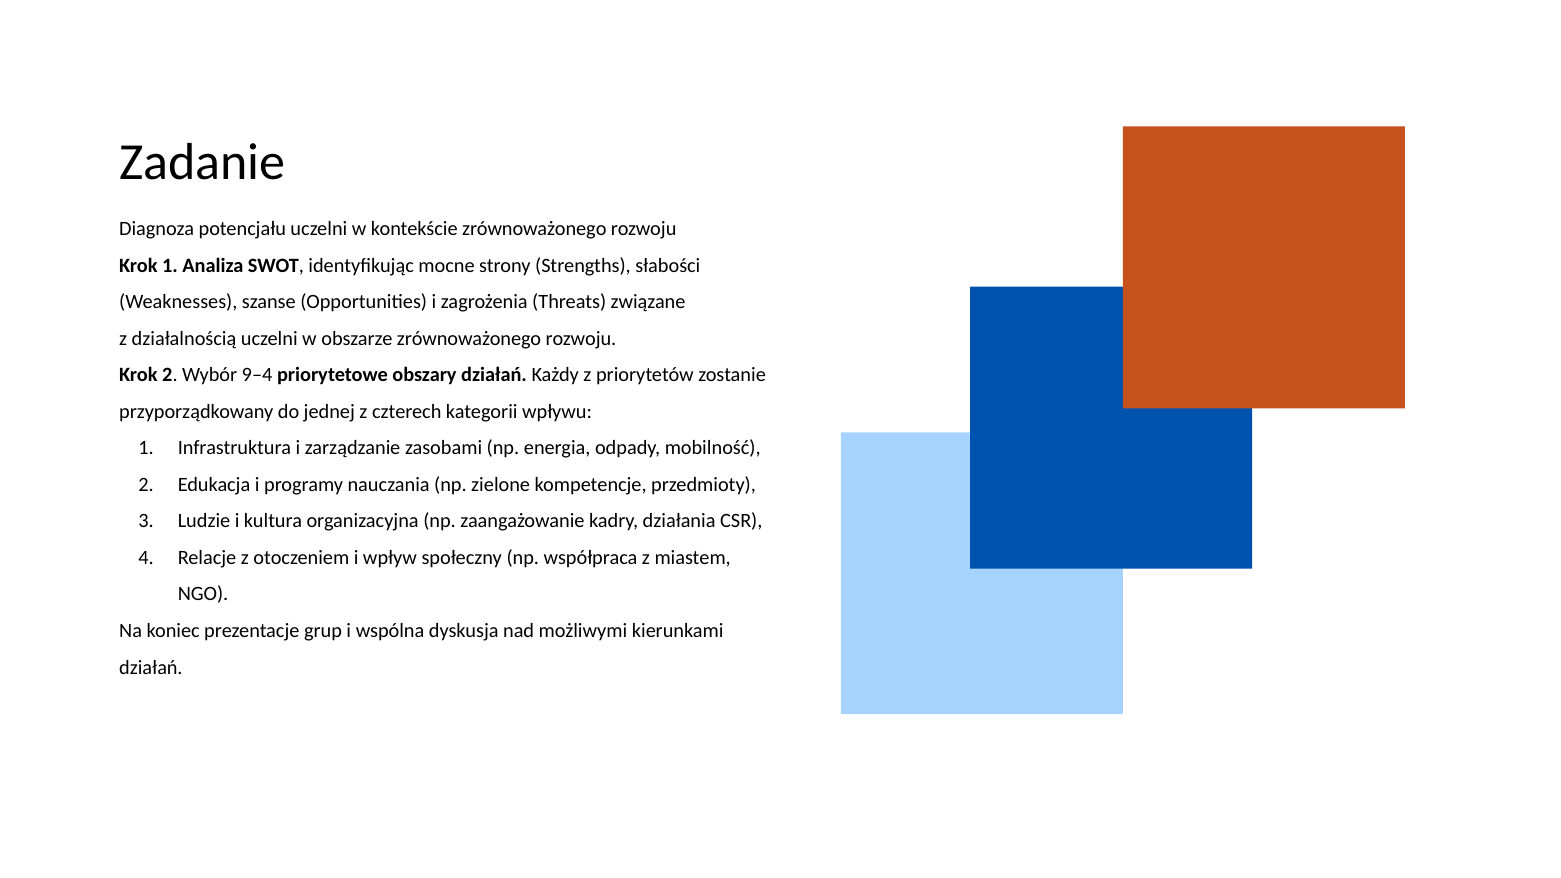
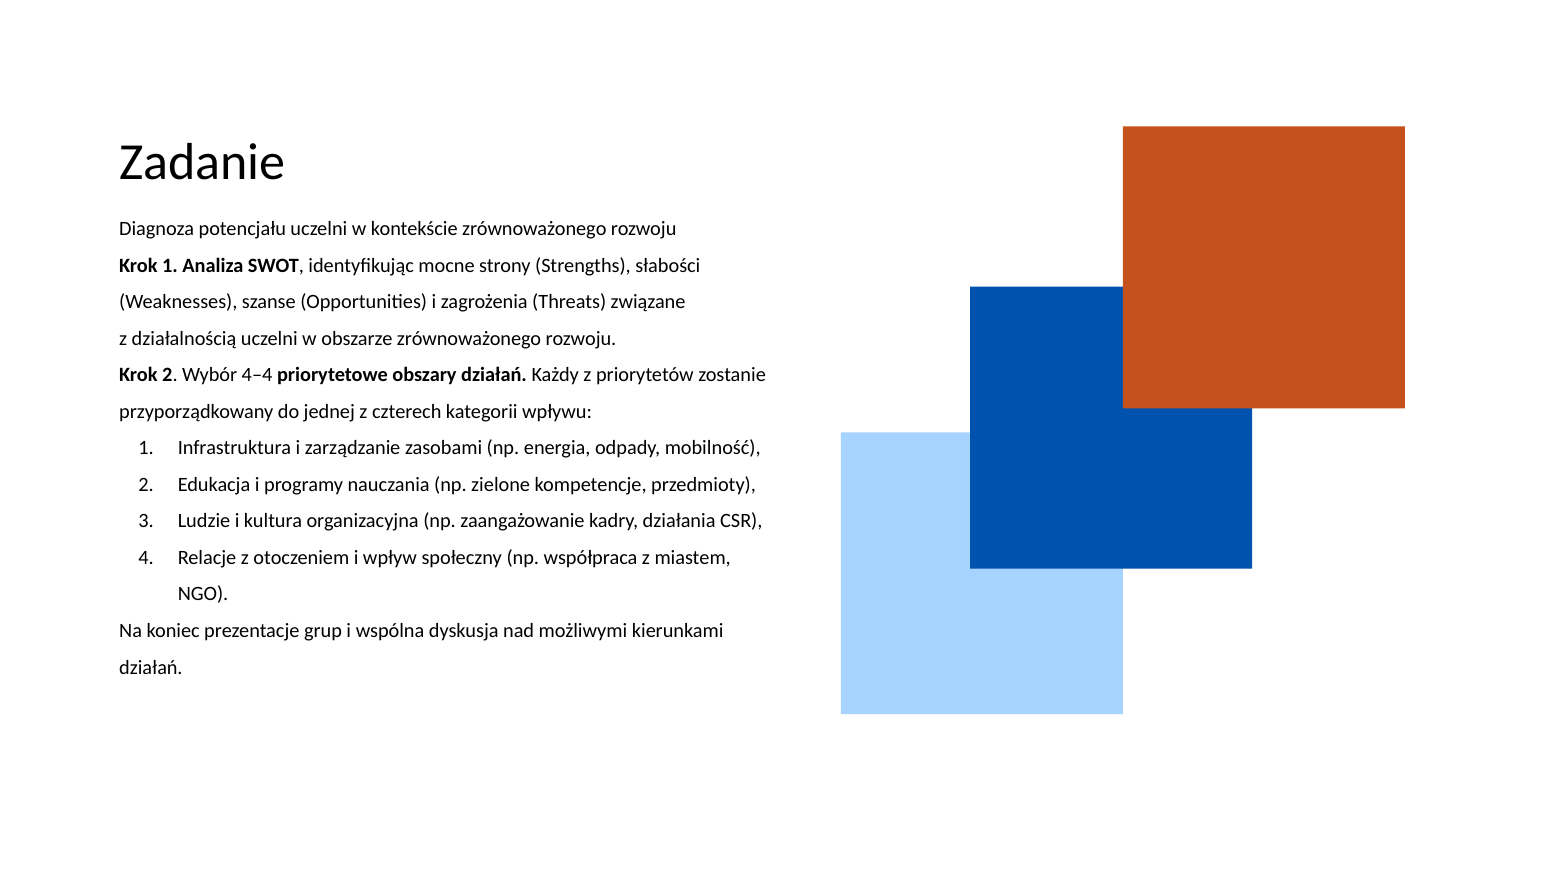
9–4: 9–4 -> 4–4
